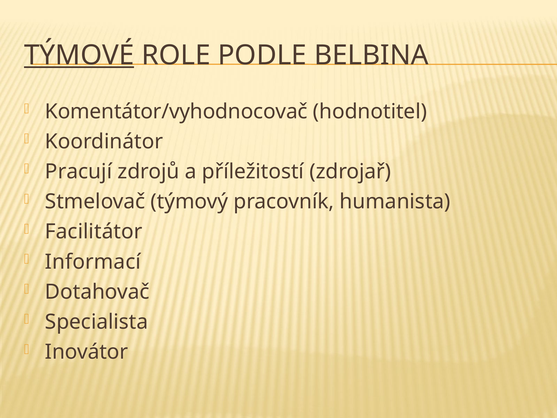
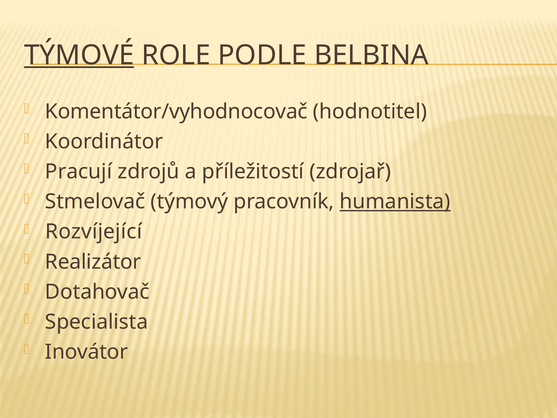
humanista underline: none -> present
Facilitátor: Facilitátor -> Rozvíjející
Informací: Informací -> Realizátor
